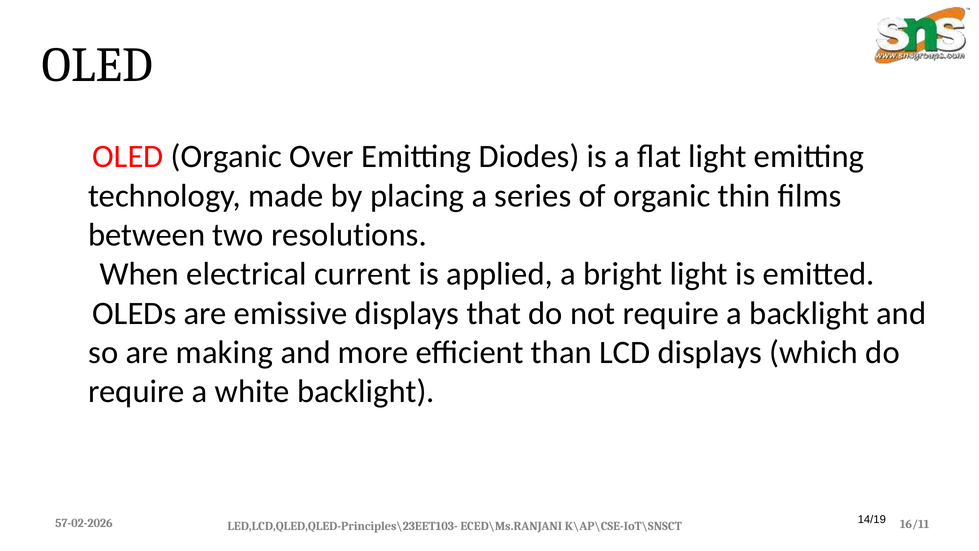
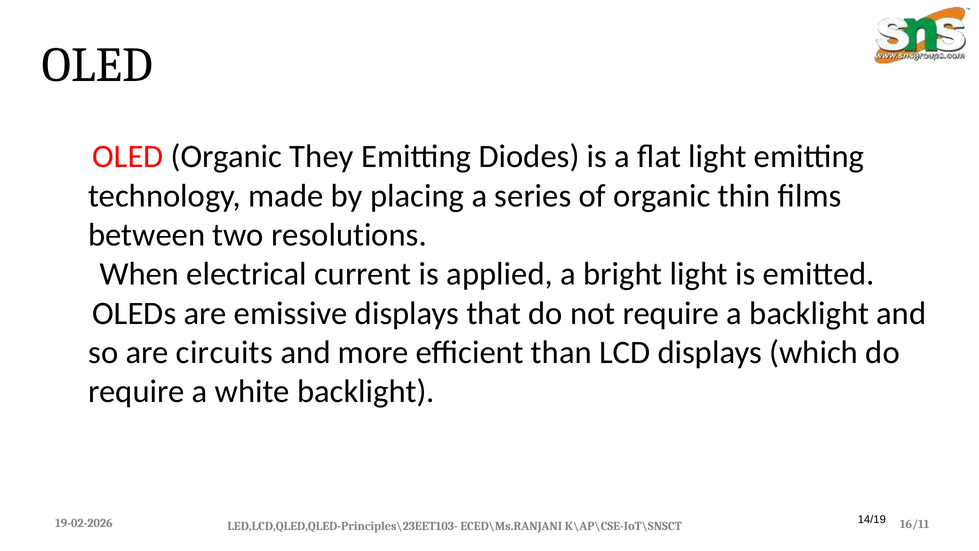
Over: Over -> They
making: making -> circuits
57-02-2026: 57-02-2026 -> 19-02-2026
